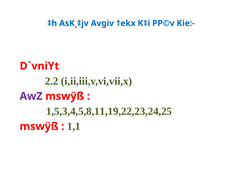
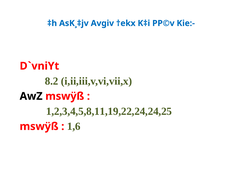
2.2: 2.2 -> 8.2
AwZ colour: purple -> black
1,5,3,4,5,8,11,19,22,23,24,25: 1,5,3,4,5,8,11,19,22,23,24,25 -> 1,2,3,4,5,8,11,19,22,24,24,25
1,1: 1,1 -> 1,6
